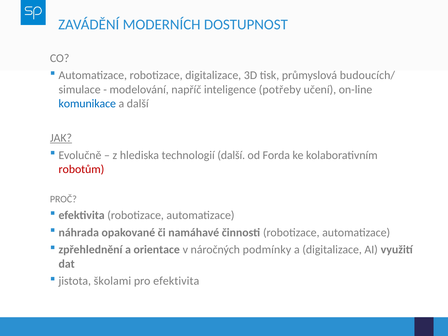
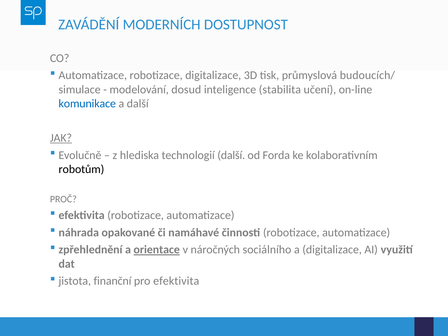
napříč: napříč -> dosud
potřeby: potřeby -> stabilita
robotům colour: red -> black
orientace underline: none -> present
podmínky: podmínky -> sociálního
školami: školami -> finanční
